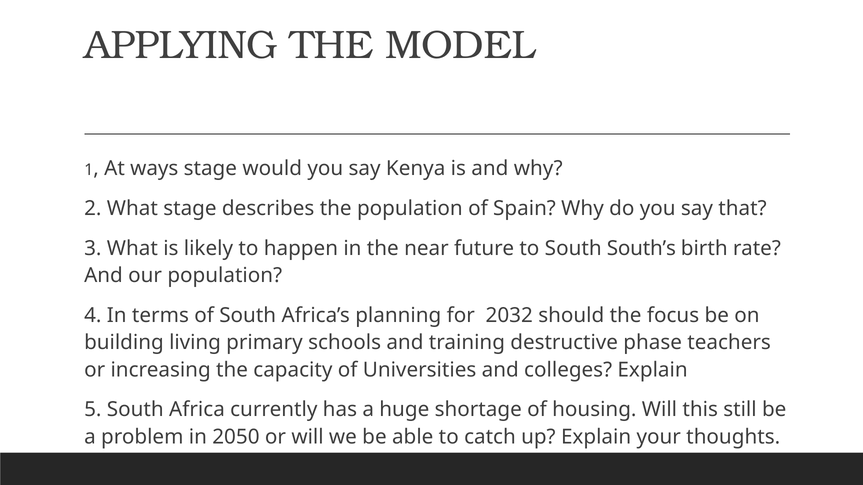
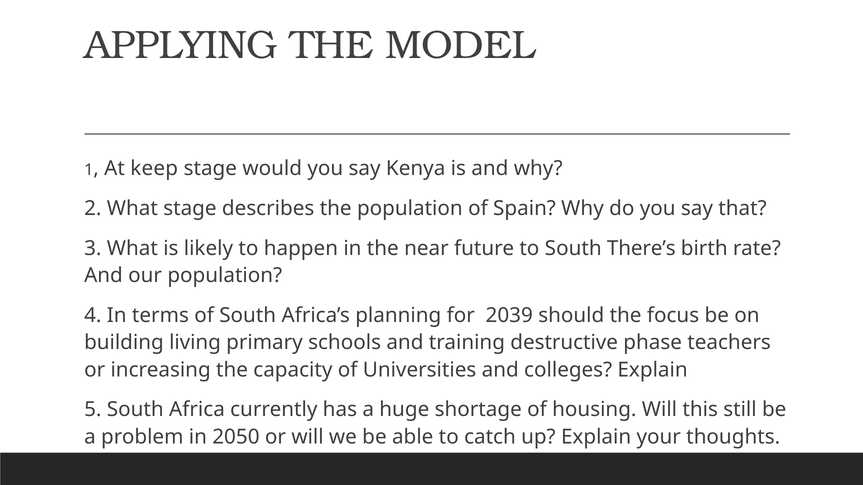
ways: ways -> keep
South’s: South’s -> There’s
2032: 2032 -> 2039
